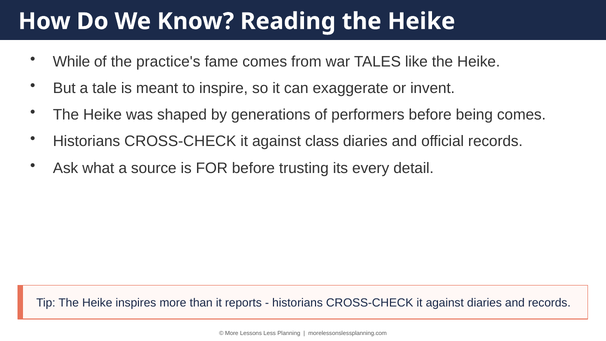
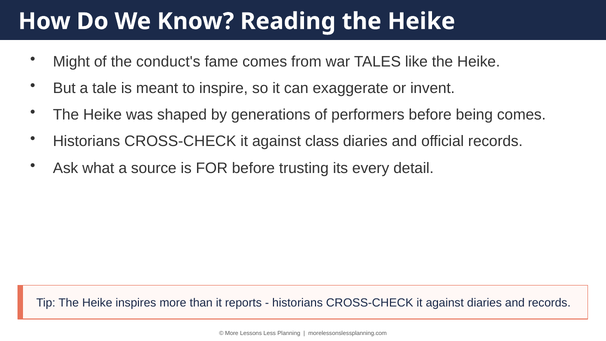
While: While -> Might
practice's: practice's -> conduct's
